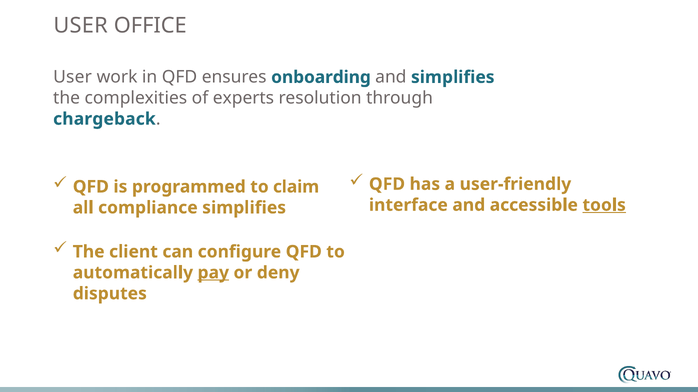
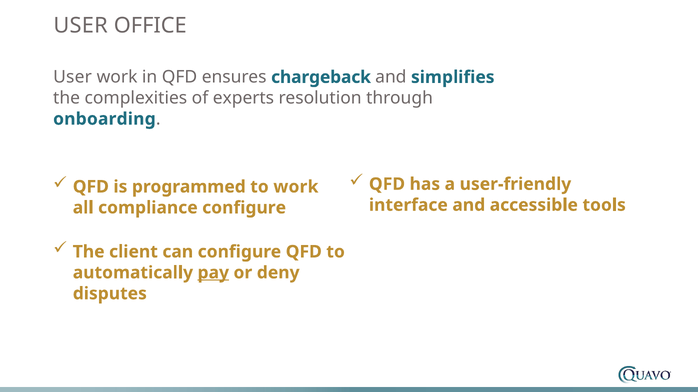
onboarding: onboarding -> chargeback
chargeback: chargeback -> onboarding
to claim: claim -> work
tools underline: present -> none
compliance simplifies: simplifies -> configure
